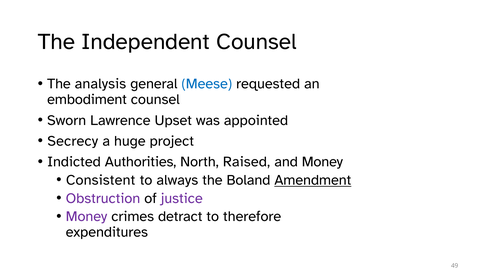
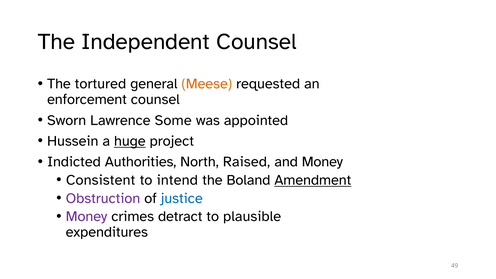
analysis: analysis -> tortured
Meese colour: blue -> orange
embodiment: embodiment -> enforcement
Upset: Upset -> Some
Secrecy: Secrecy -> Hussein
huge underline: none -> present
always: always -> intend
justice colour: purple -> blue
therefore: therefore -> plausible
